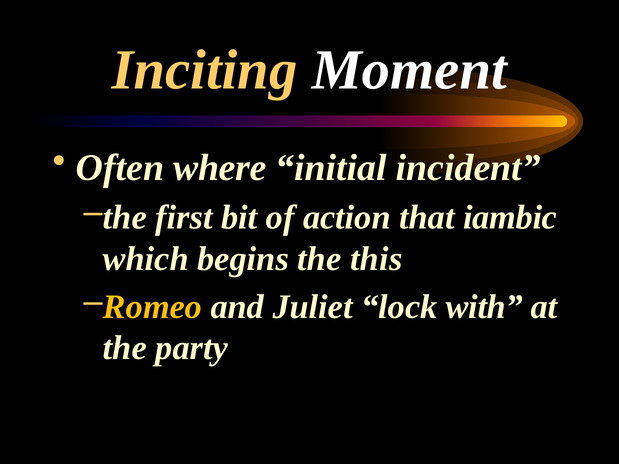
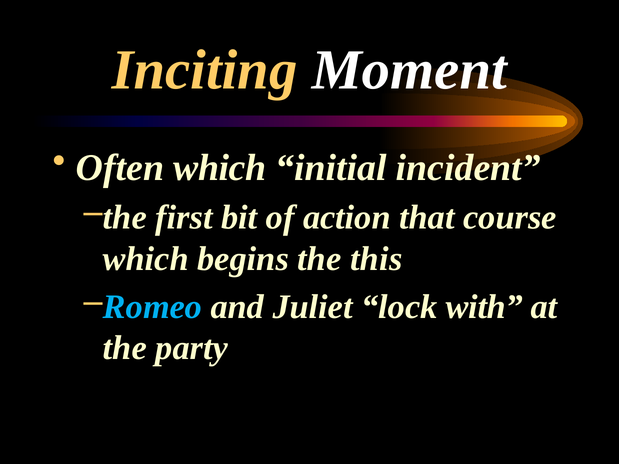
Often where: where -> which
iambic: iambic -> course
Romeo colour: yellow -> light blue
